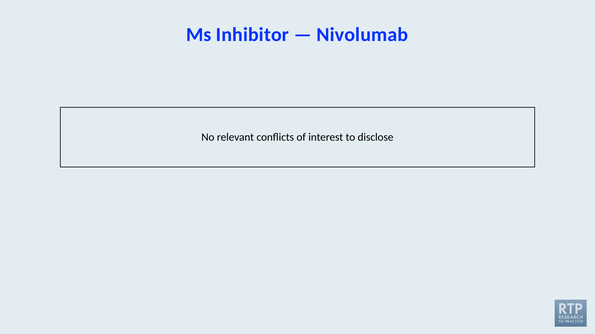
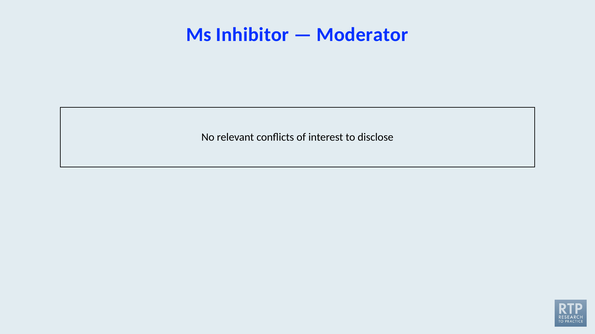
Nivolumab: Nivolumab -> Moderator
